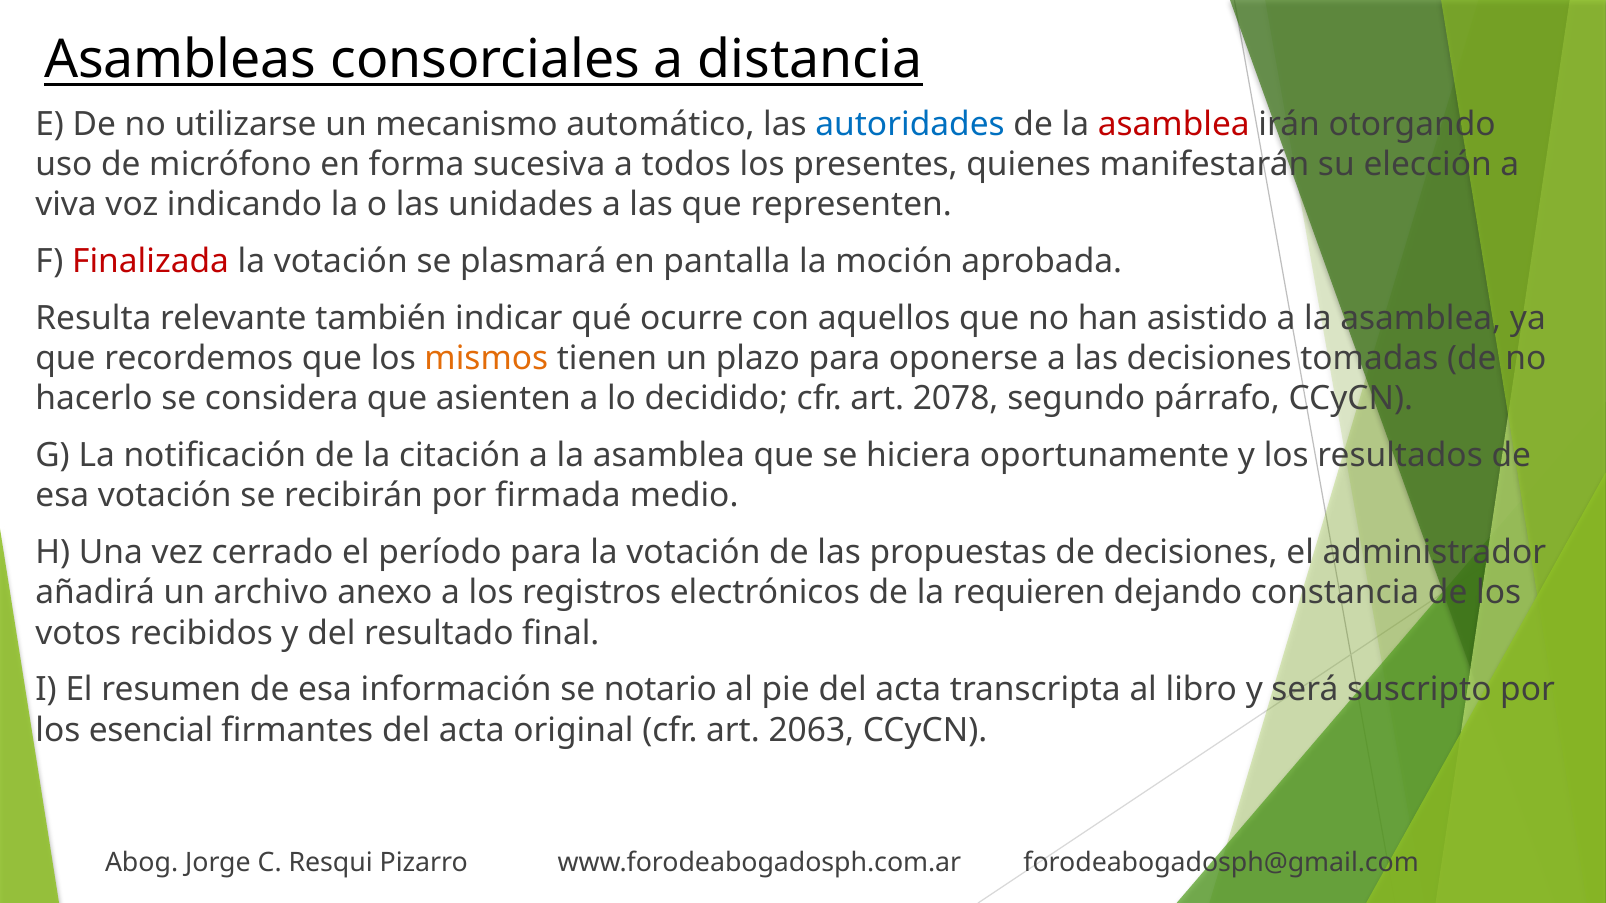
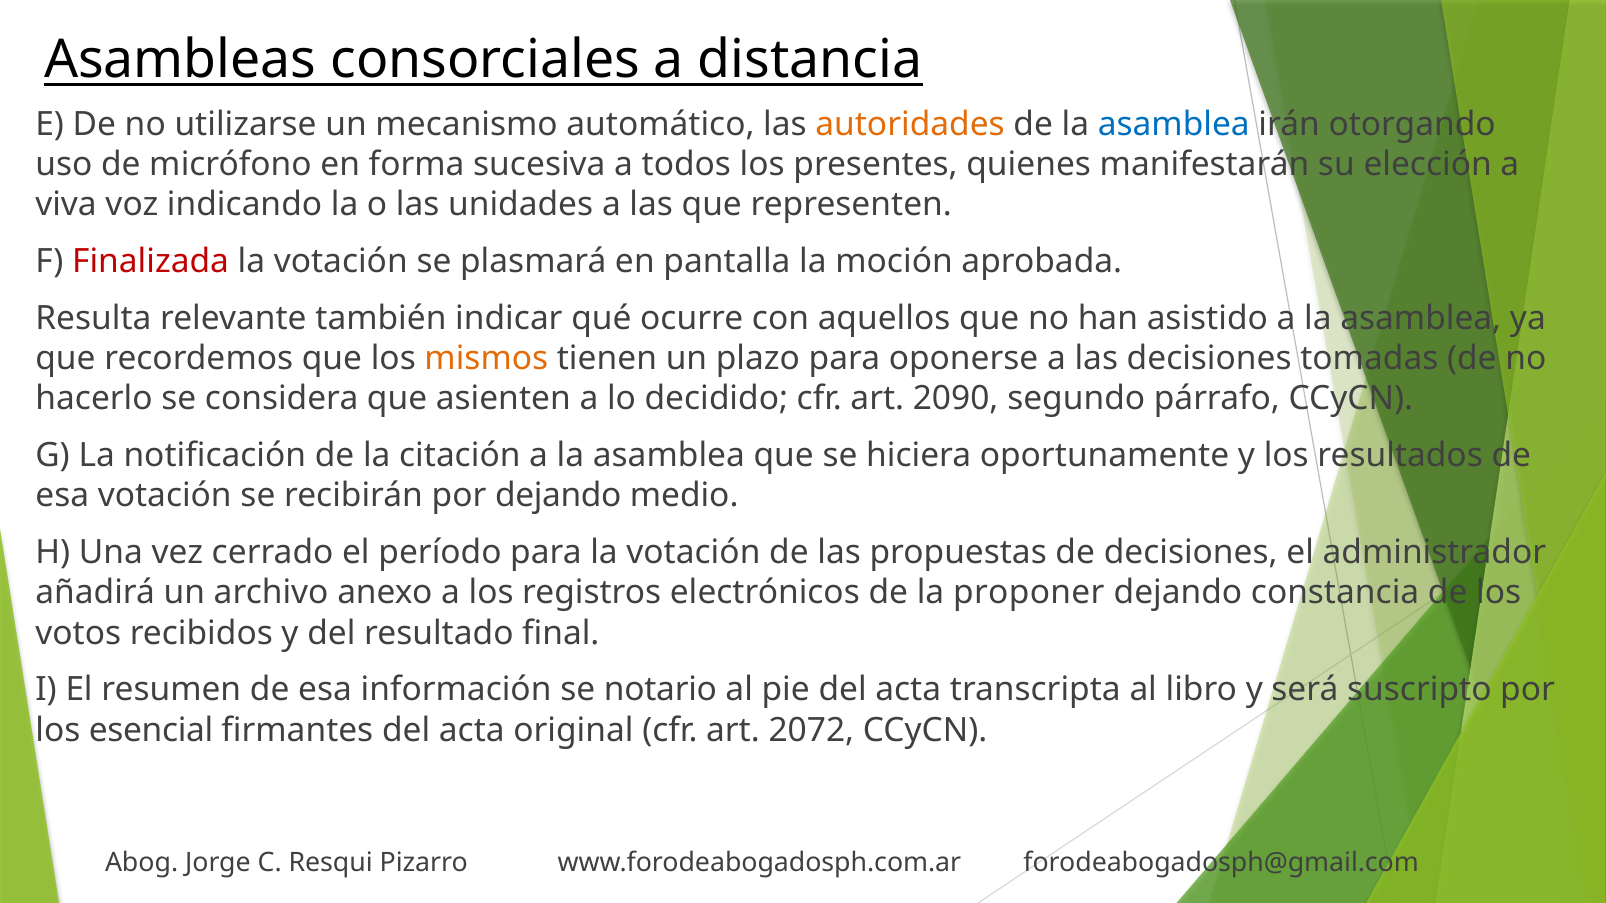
autoridades colour: blue -> orange
asamblea at (1174, 125) colour: red -> blue
2078: 2078 -> 2090
por firmada: firmada -> dejando
requieren: requieren -> proponer
2063: 2063 -> 2072
